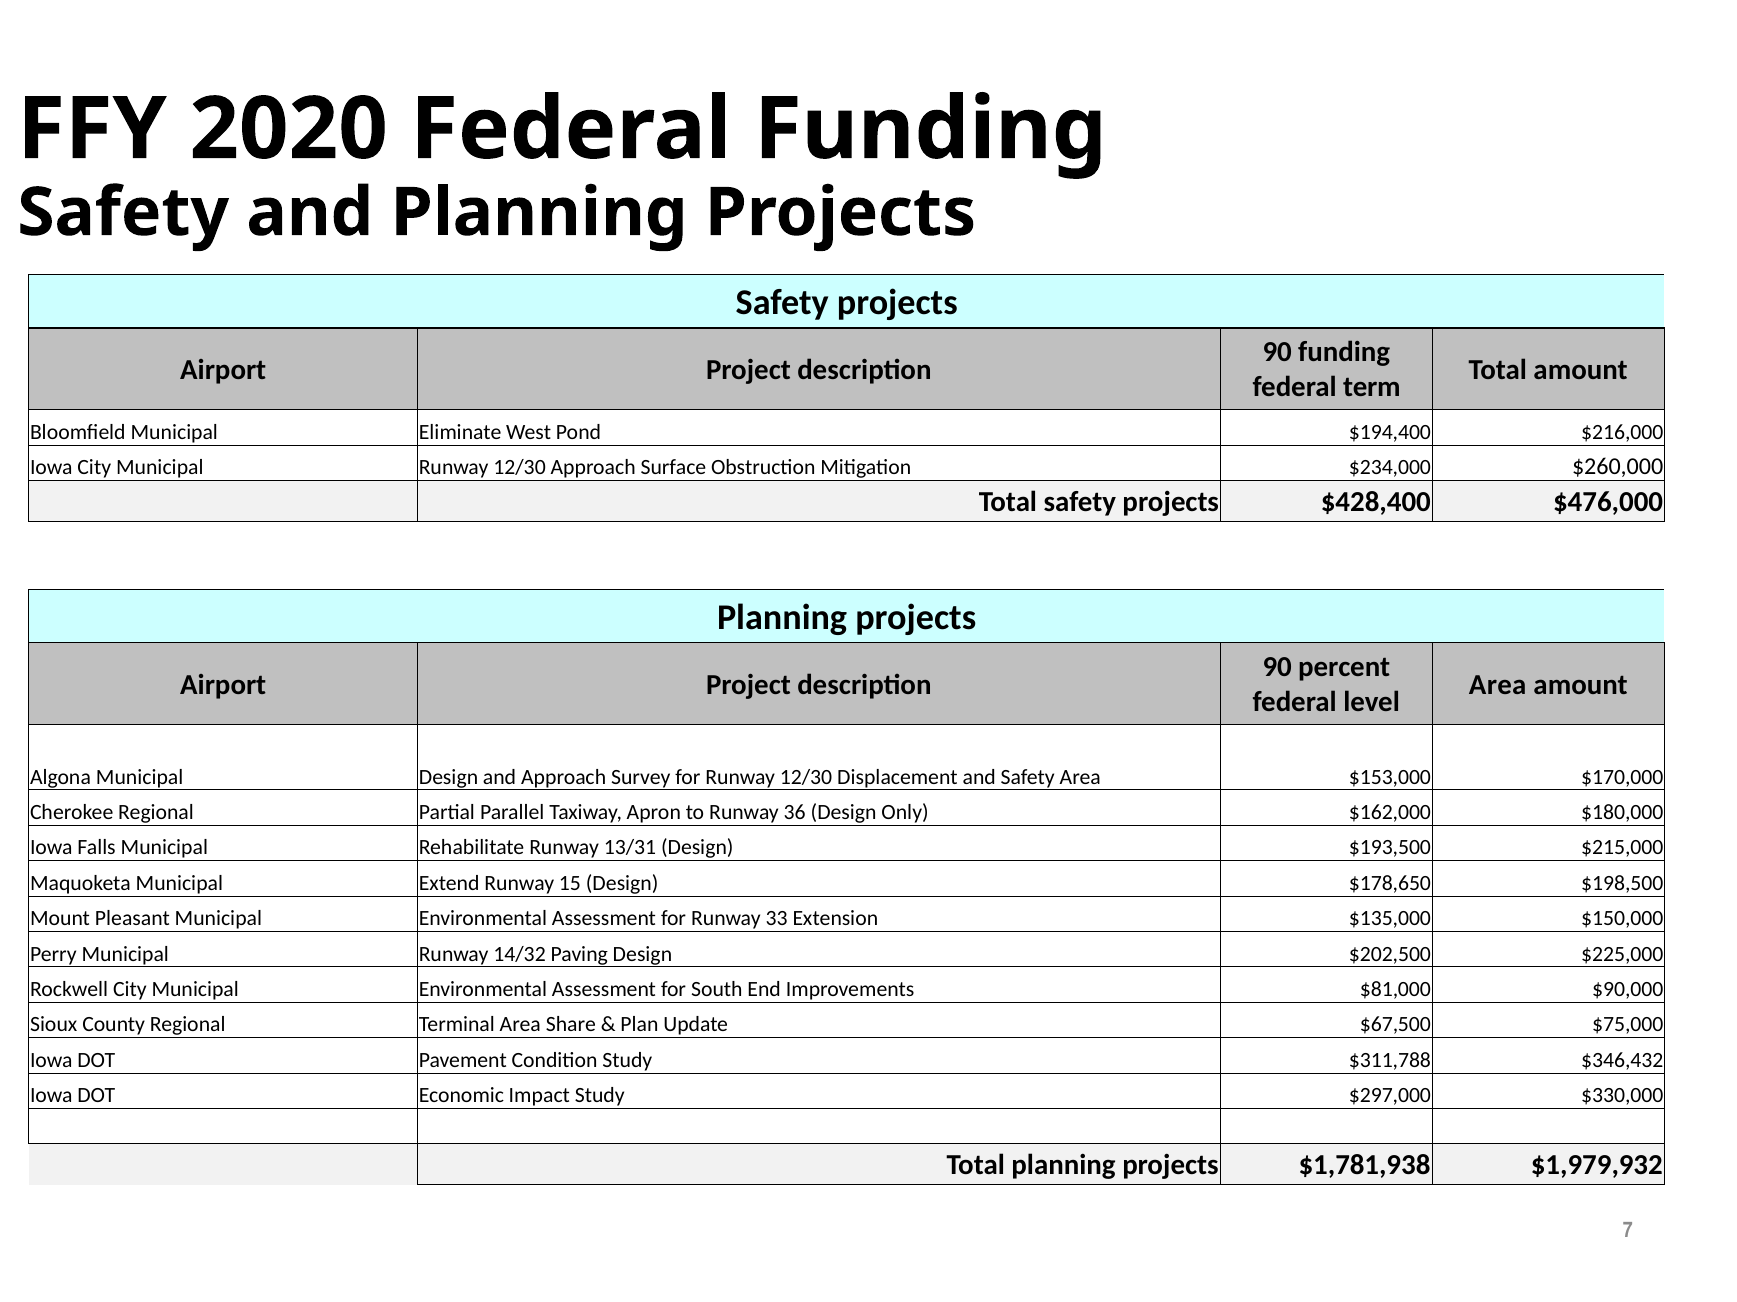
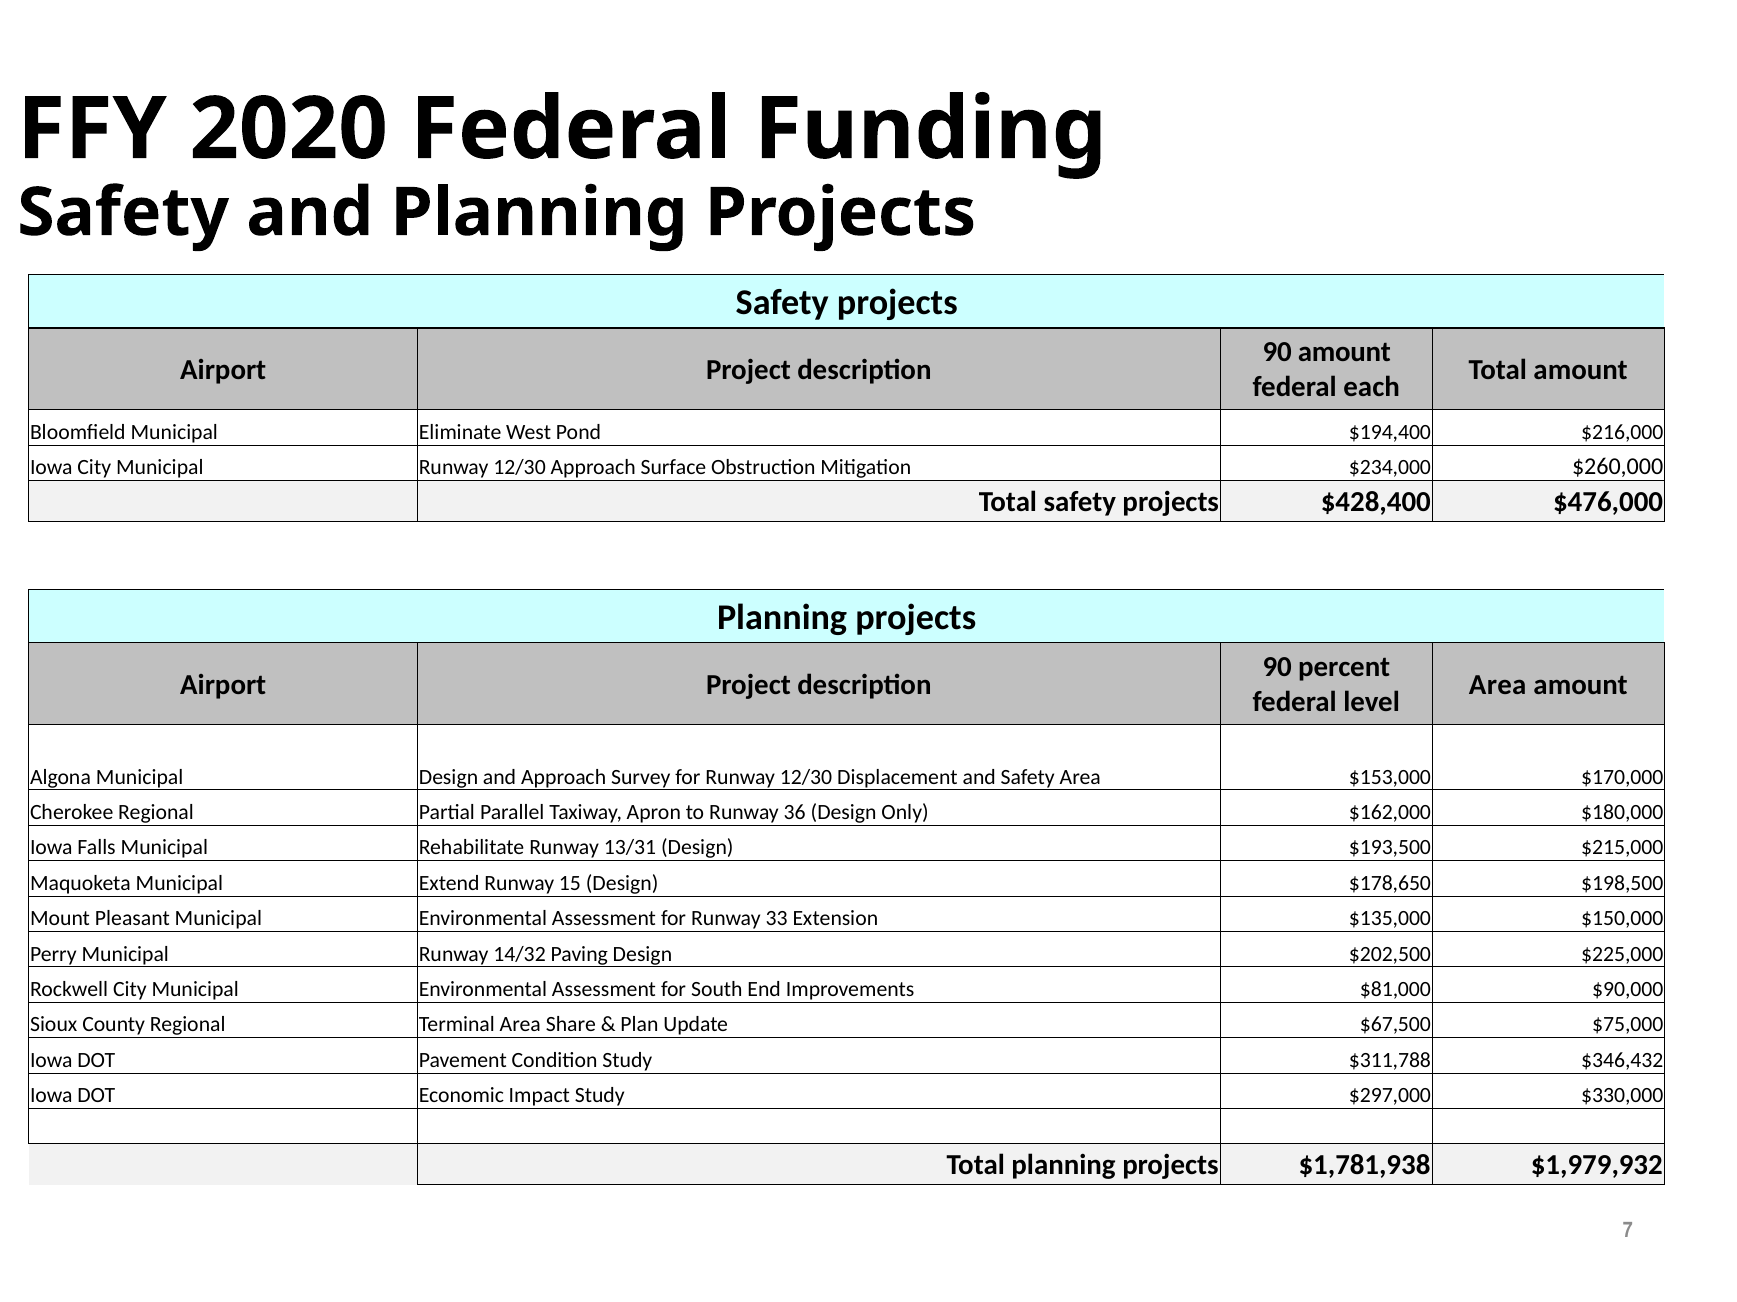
90 funding: funding -> amount
term: term -> each
